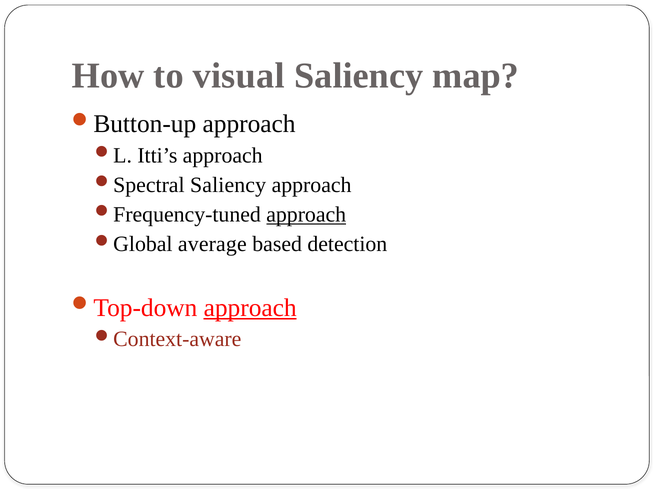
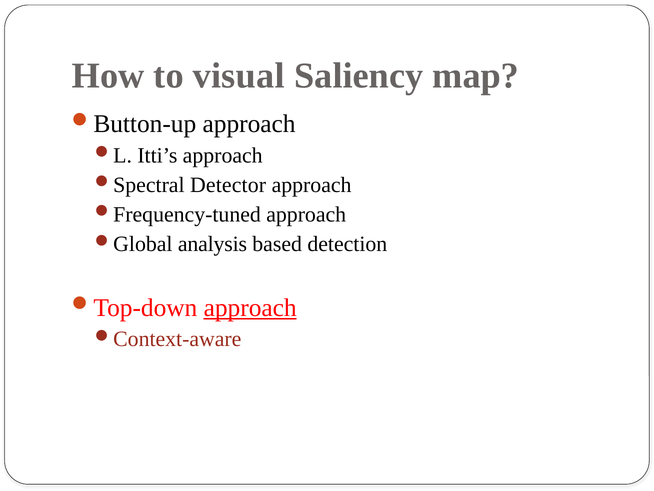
Saliency at (228, 185): Saliency -> Detector
approach at (306, 214) underline: present -> none
average: average -> analysis
